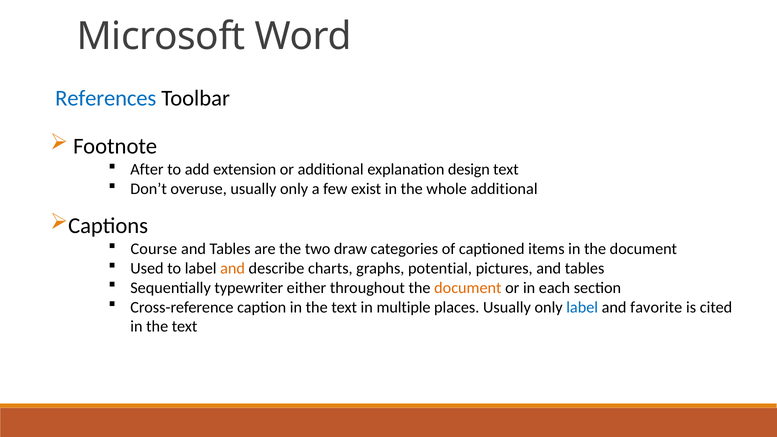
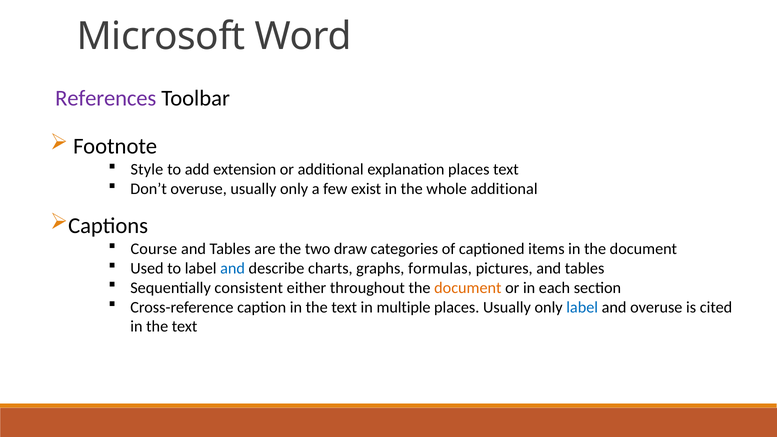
References colour: blue -> purple
After: After -> Style
explanation design: design -> places
and at (233, 268) colour: orange -> blue
potential: potential -> formulas
typewriter: typewriter -> consistent
and favorite: favorite -> overuse
